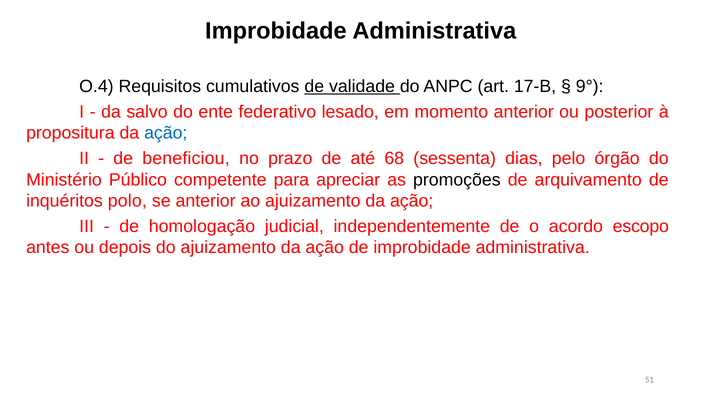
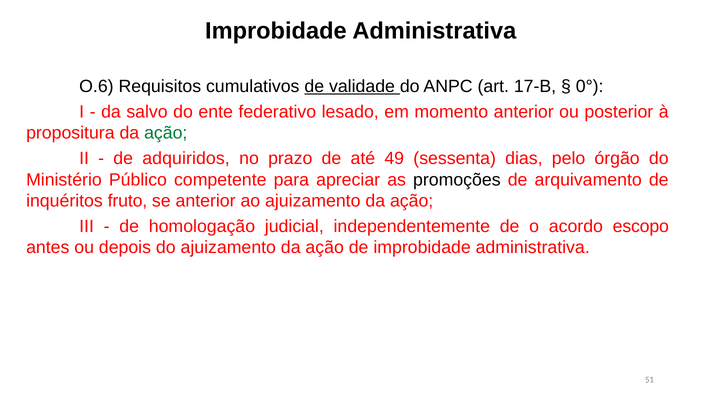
O.4: O.4 -> O.6
9°: 9° -> 0°
ação at (166, 133) colour: blue -> green
beneficiou: beneficiou -> adquiridos
68: 68 -> 49
polo: polo -> fruto
